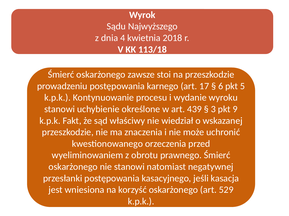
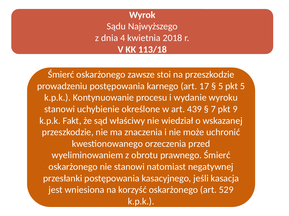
6 at (221, 86): 6 -> 5
3: 3 -> 7
